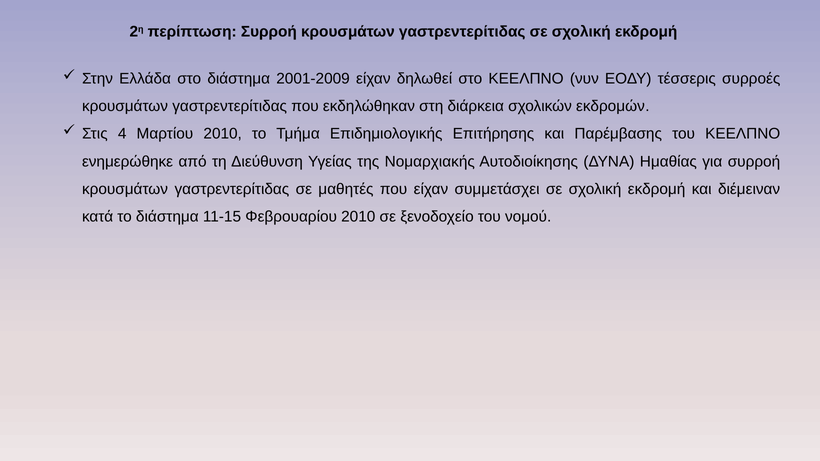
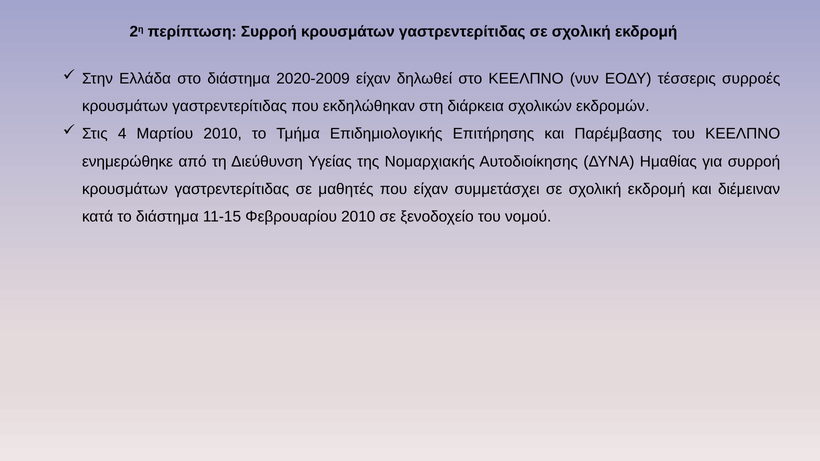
2001-2009: 2001-2009 -> 2020-2009
